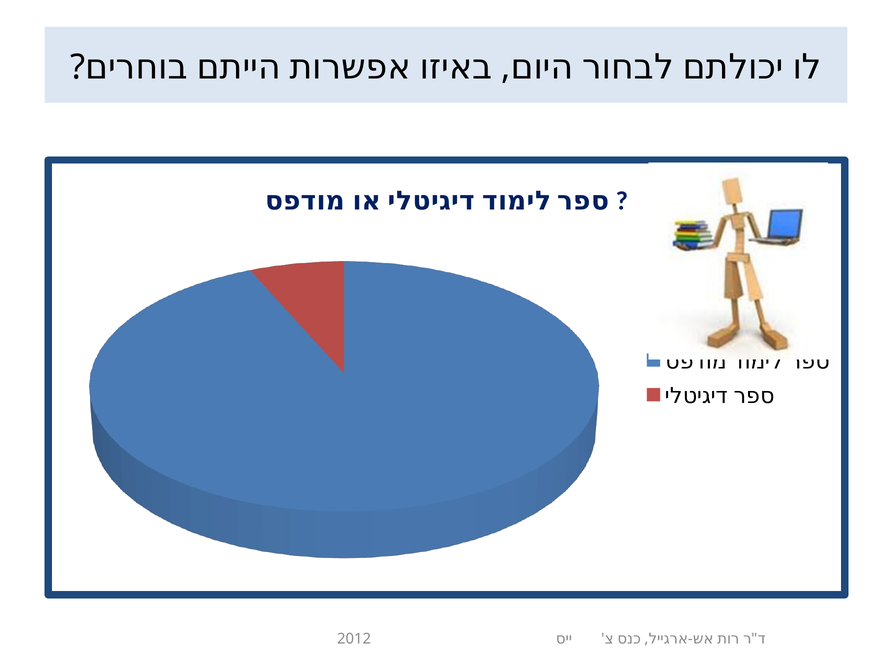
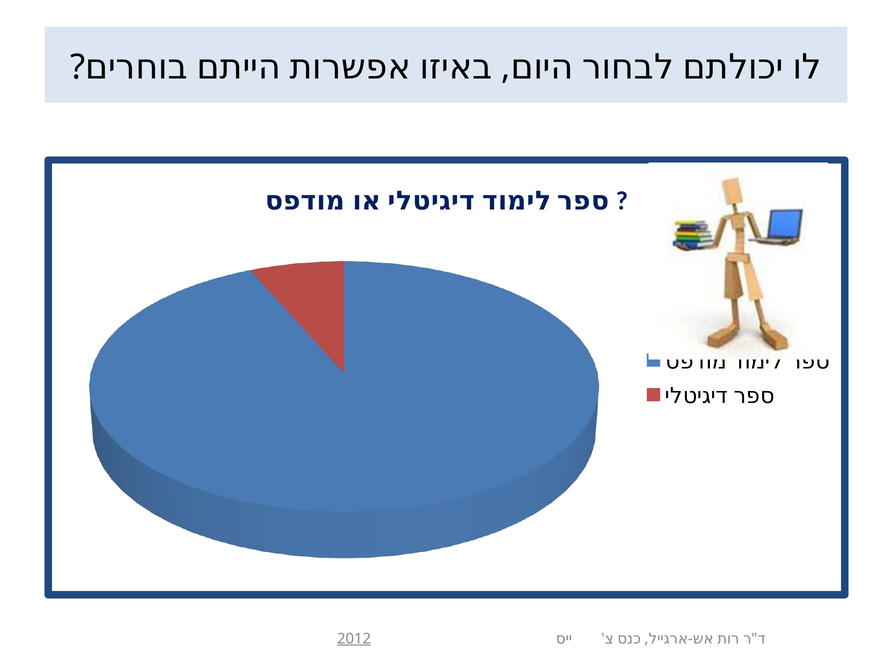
2012 underline: none -> present
